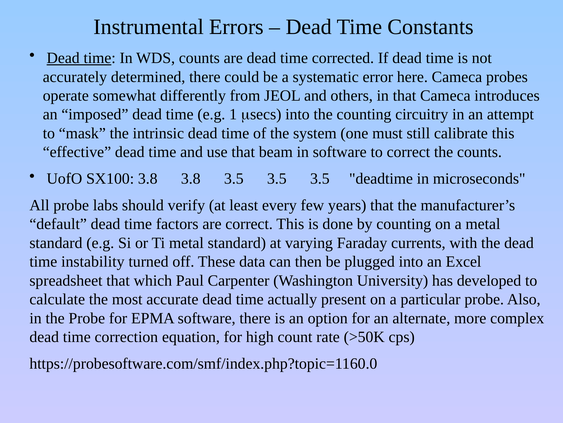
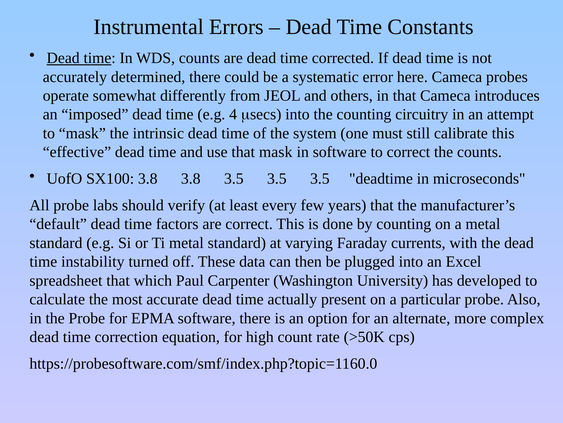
1: 1 -> 4
that beam: beam -> mask
